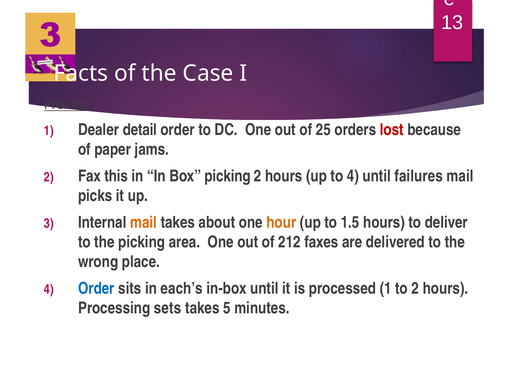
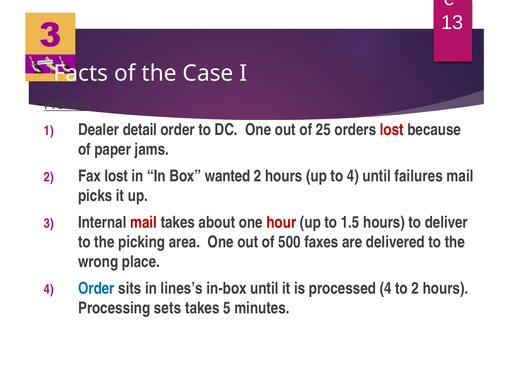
Fax this: this -> lost
Box picking: picking -> wanted
mail at (144, 223) colour: orange -> red
hour colour: orange -> red
212: 212 -> 500
each’s: each’s -> lines’s
processed 1: 1 -> 4
